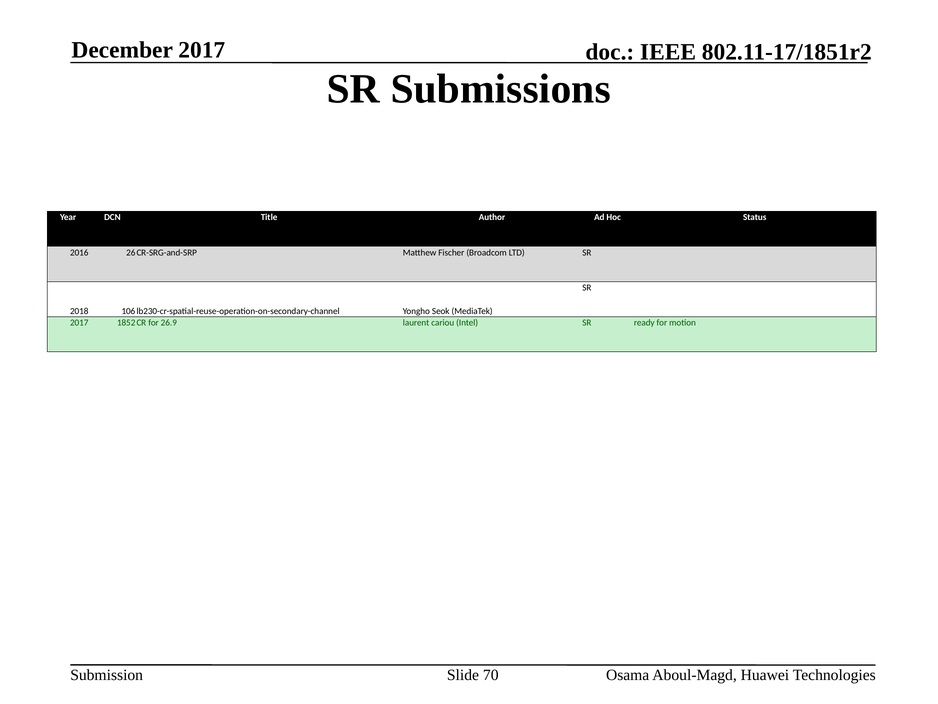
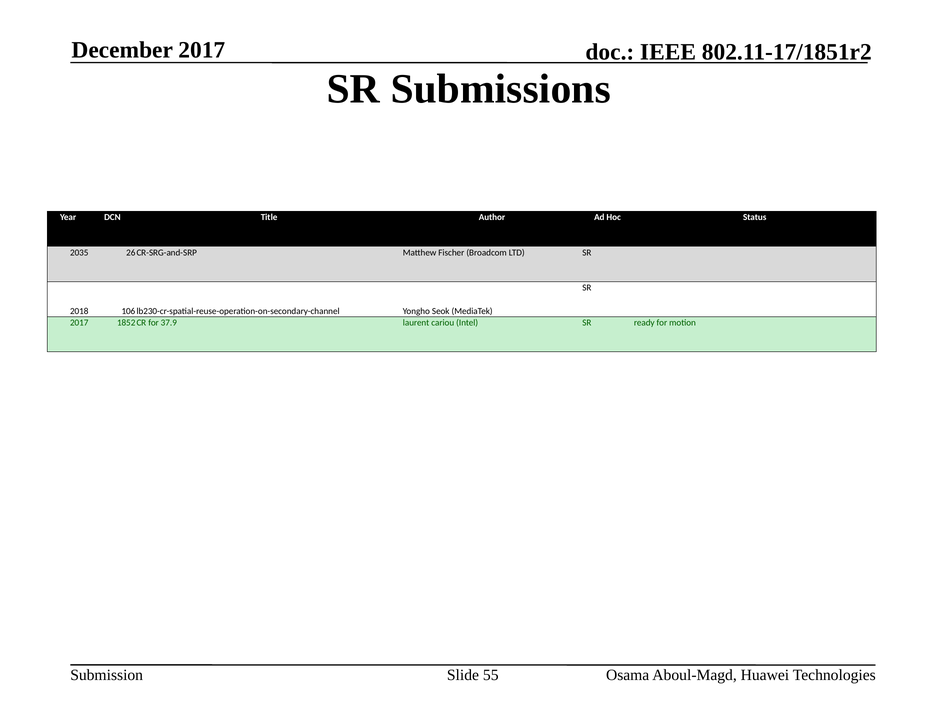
2016: 2016 -> 2035
26.9: 26.9 -> 37.9
70: 70 -> 55
